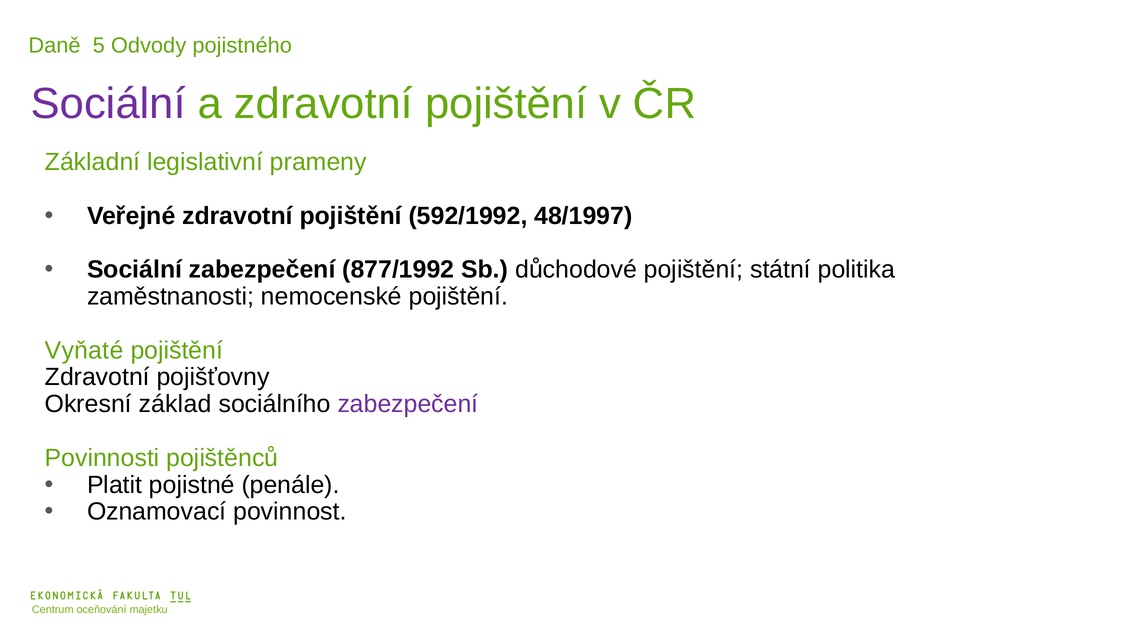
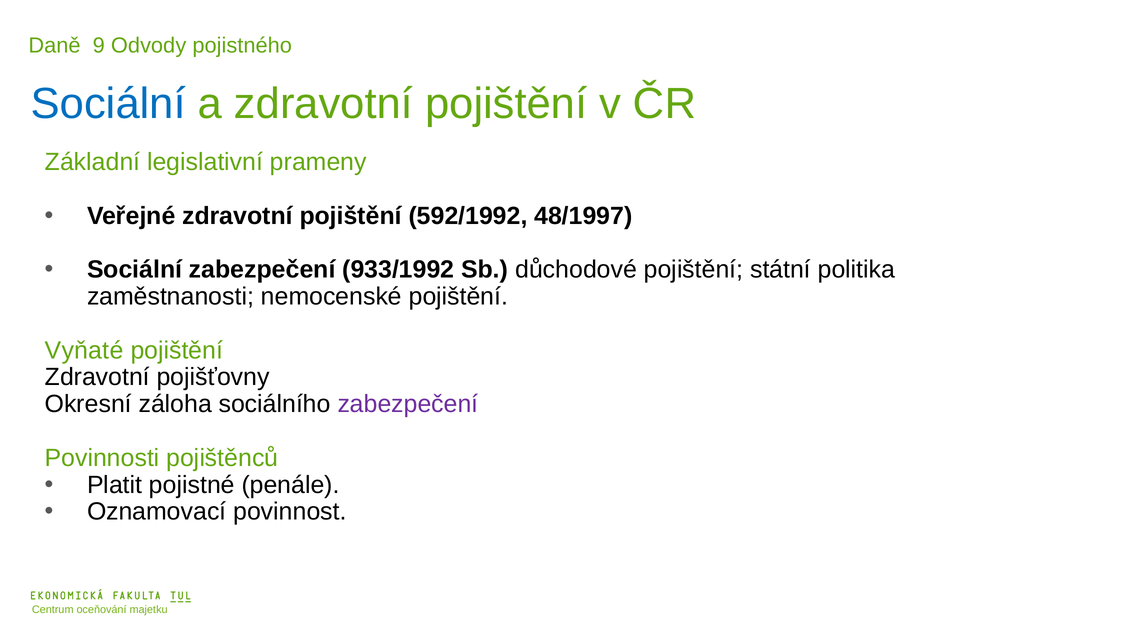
5: 5 -> 9
Sociální at (108, 104) colour: purple -> blue
877/1992: 877/1992 -> 933/1992
základ: základ -> záloha
